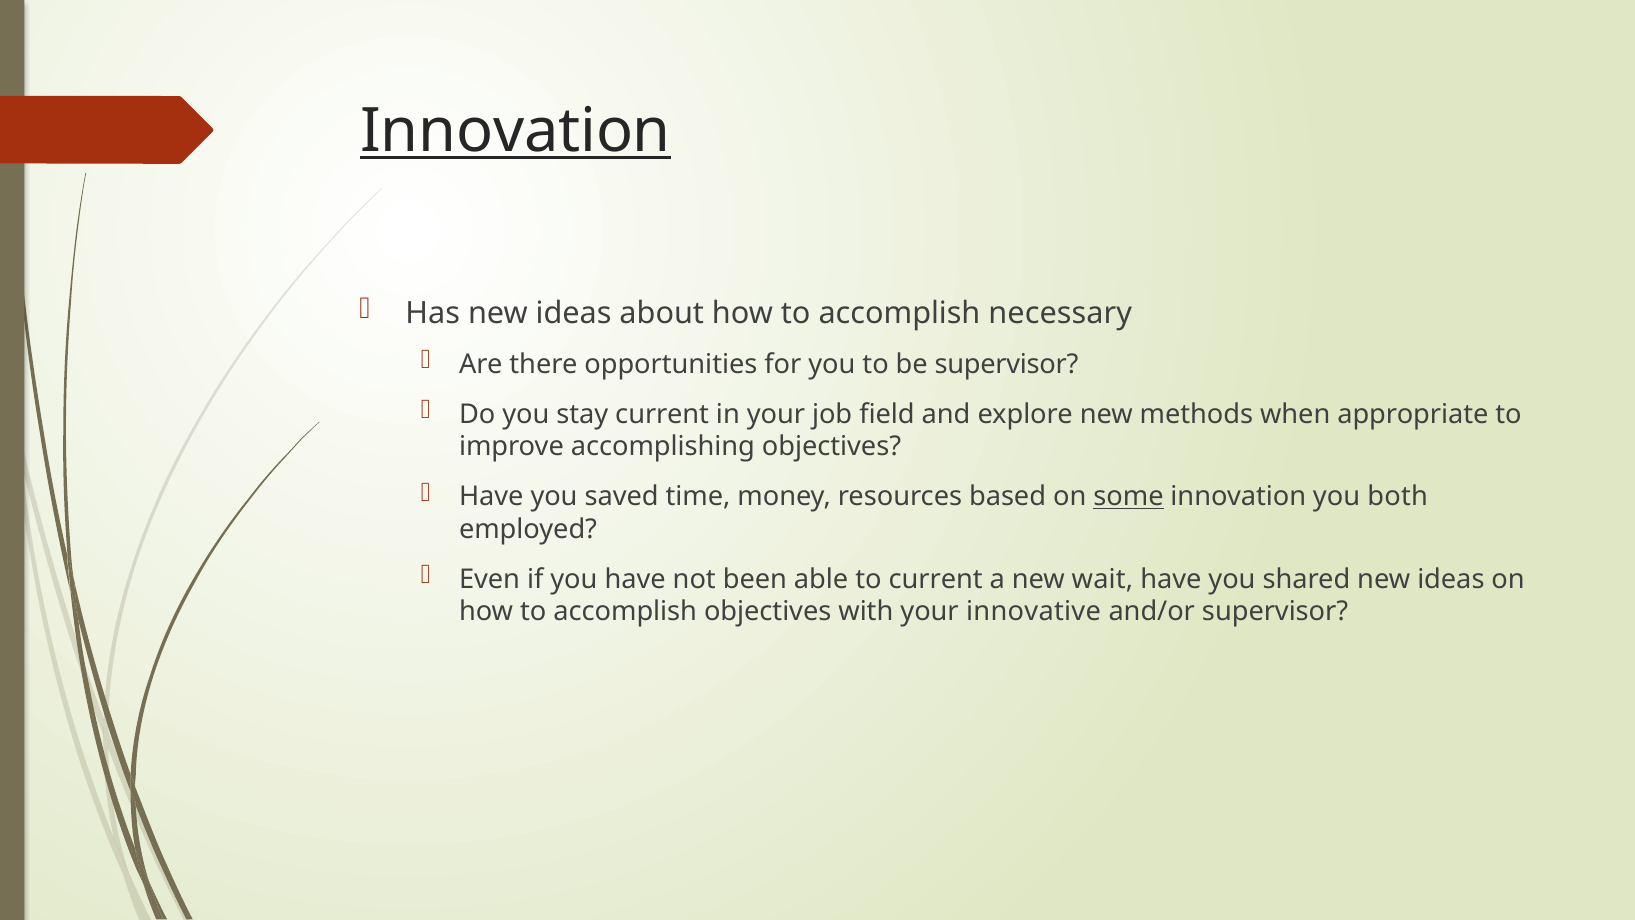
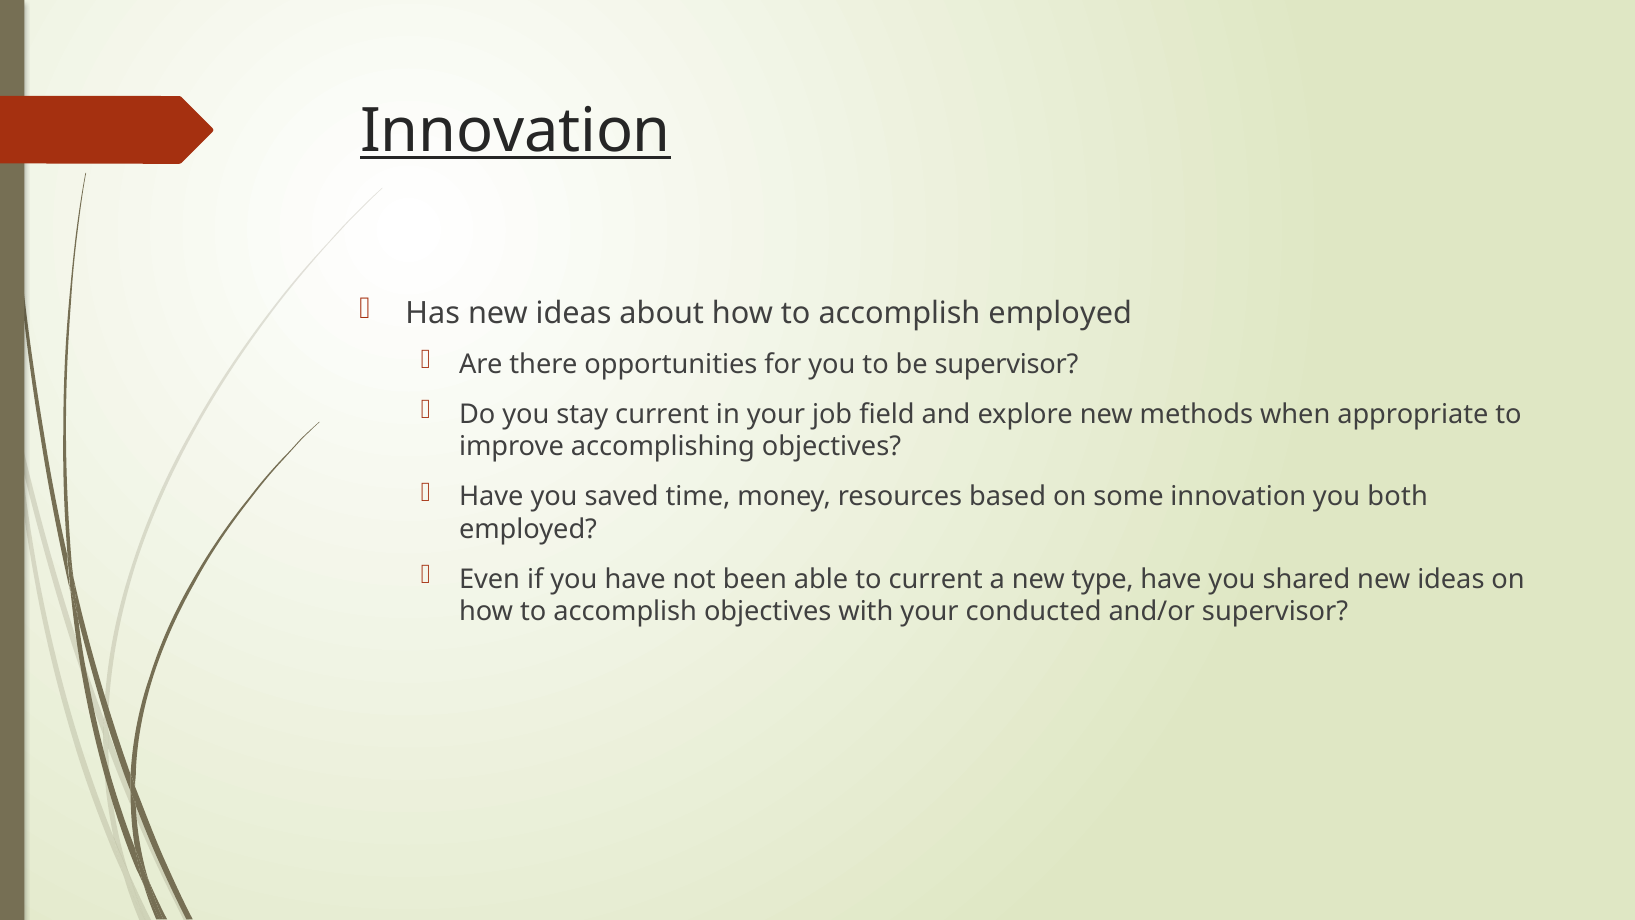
accomplish necessary: necessary -> employed
some underline: present -> none
wait: wait -> type
innovative: innovative -> conducted
